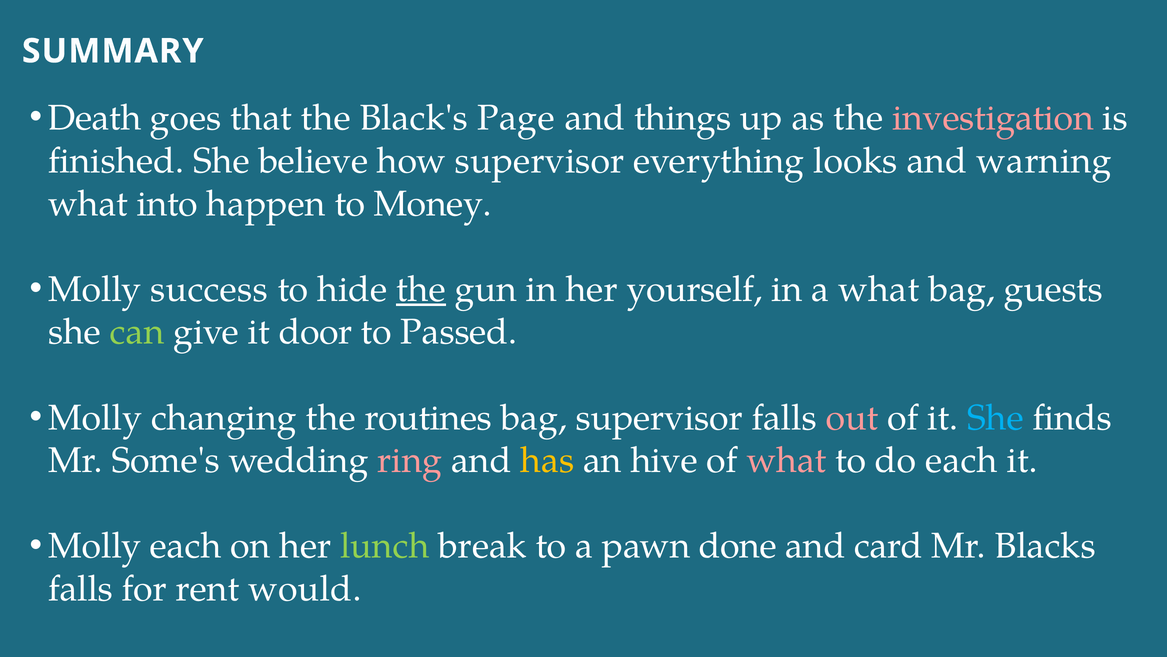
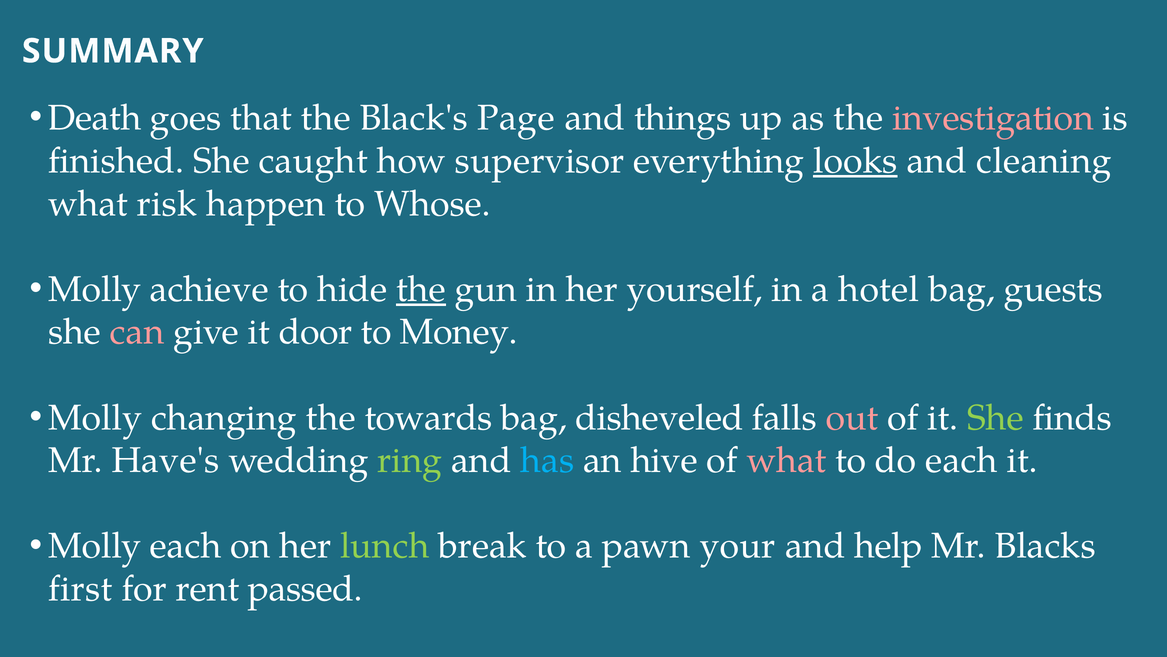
believe: believe -> caught
looks underline: none -> present
warning: warning -> cleaning
into: into -> risk
Money: Money -> Whose
success: success -> achieve
a what: what -> hotel
can colour: light green -> pink
Passed: Passed -> Money
routines: routines -> towards
bag supervisor: supervisor -> disheveled
She at (995, 417) colour: light blue -> light green
Some's: Some's -> Have's
ring colour: pink -> light green
has colour: yellow -> light blue
done: done -> your
card: card -> help
falls at (81, 589): falls -> first
would: would -> passed
